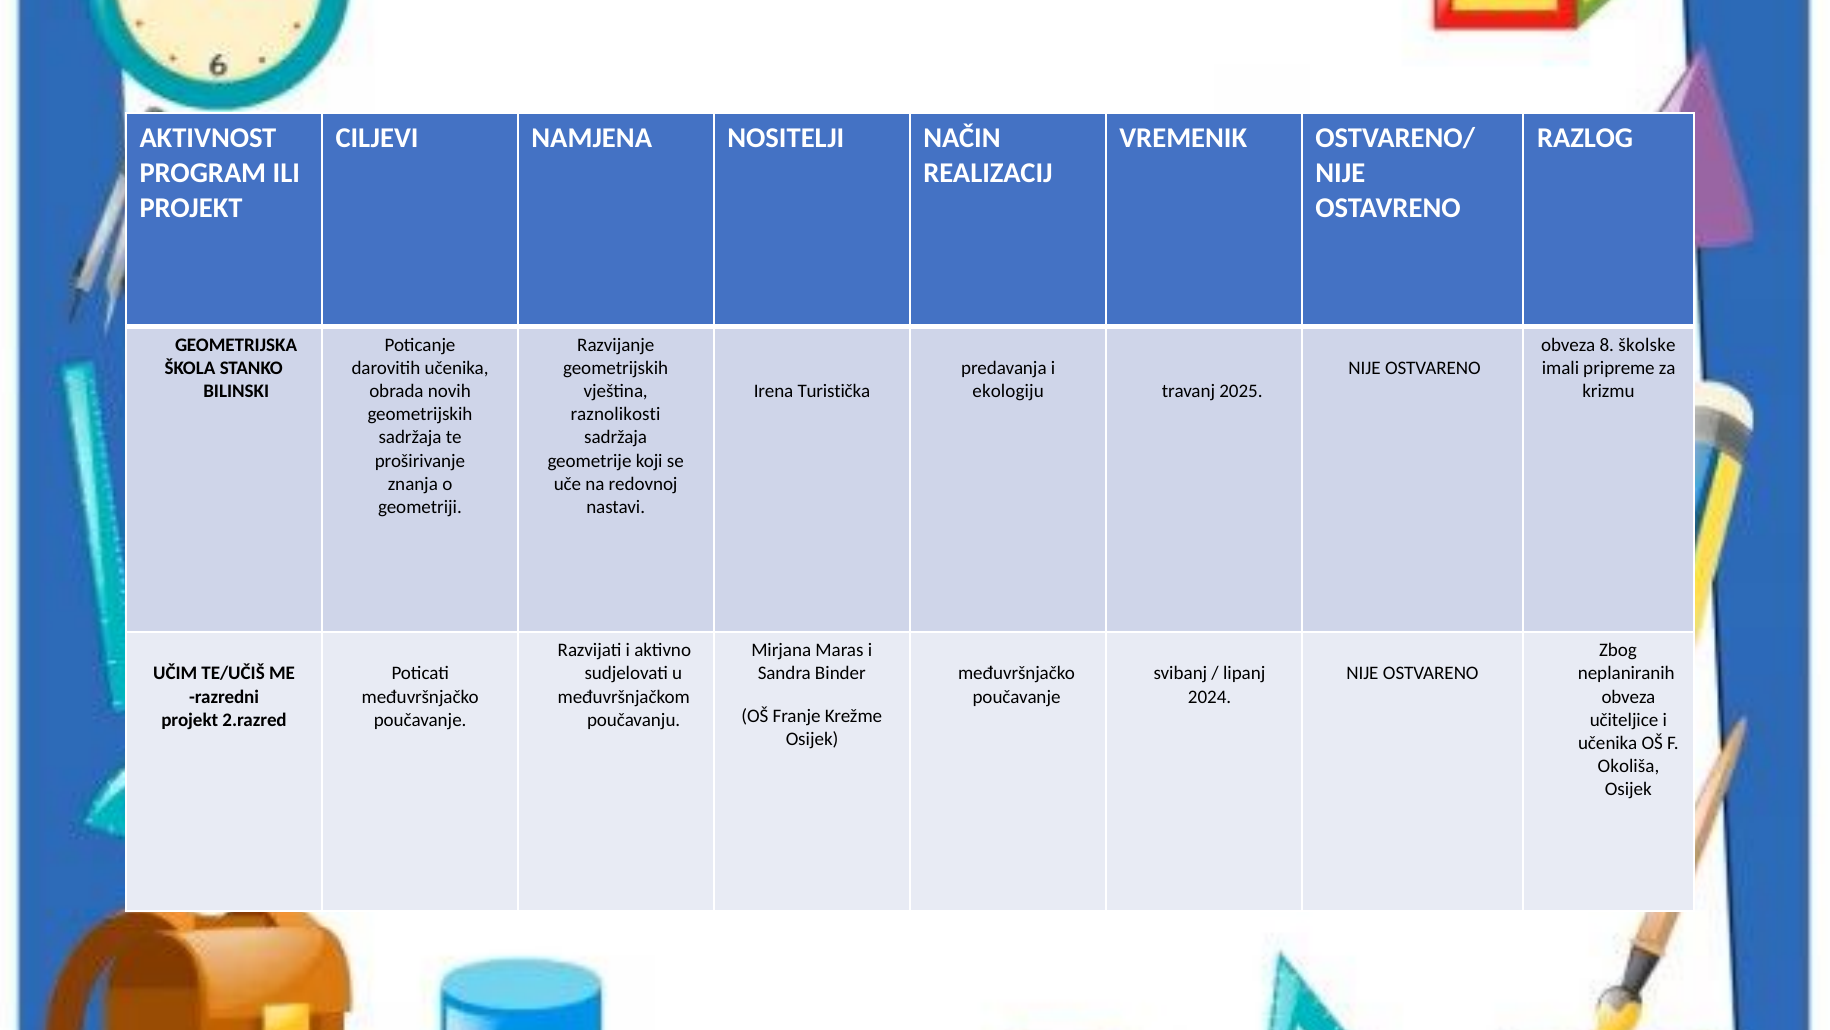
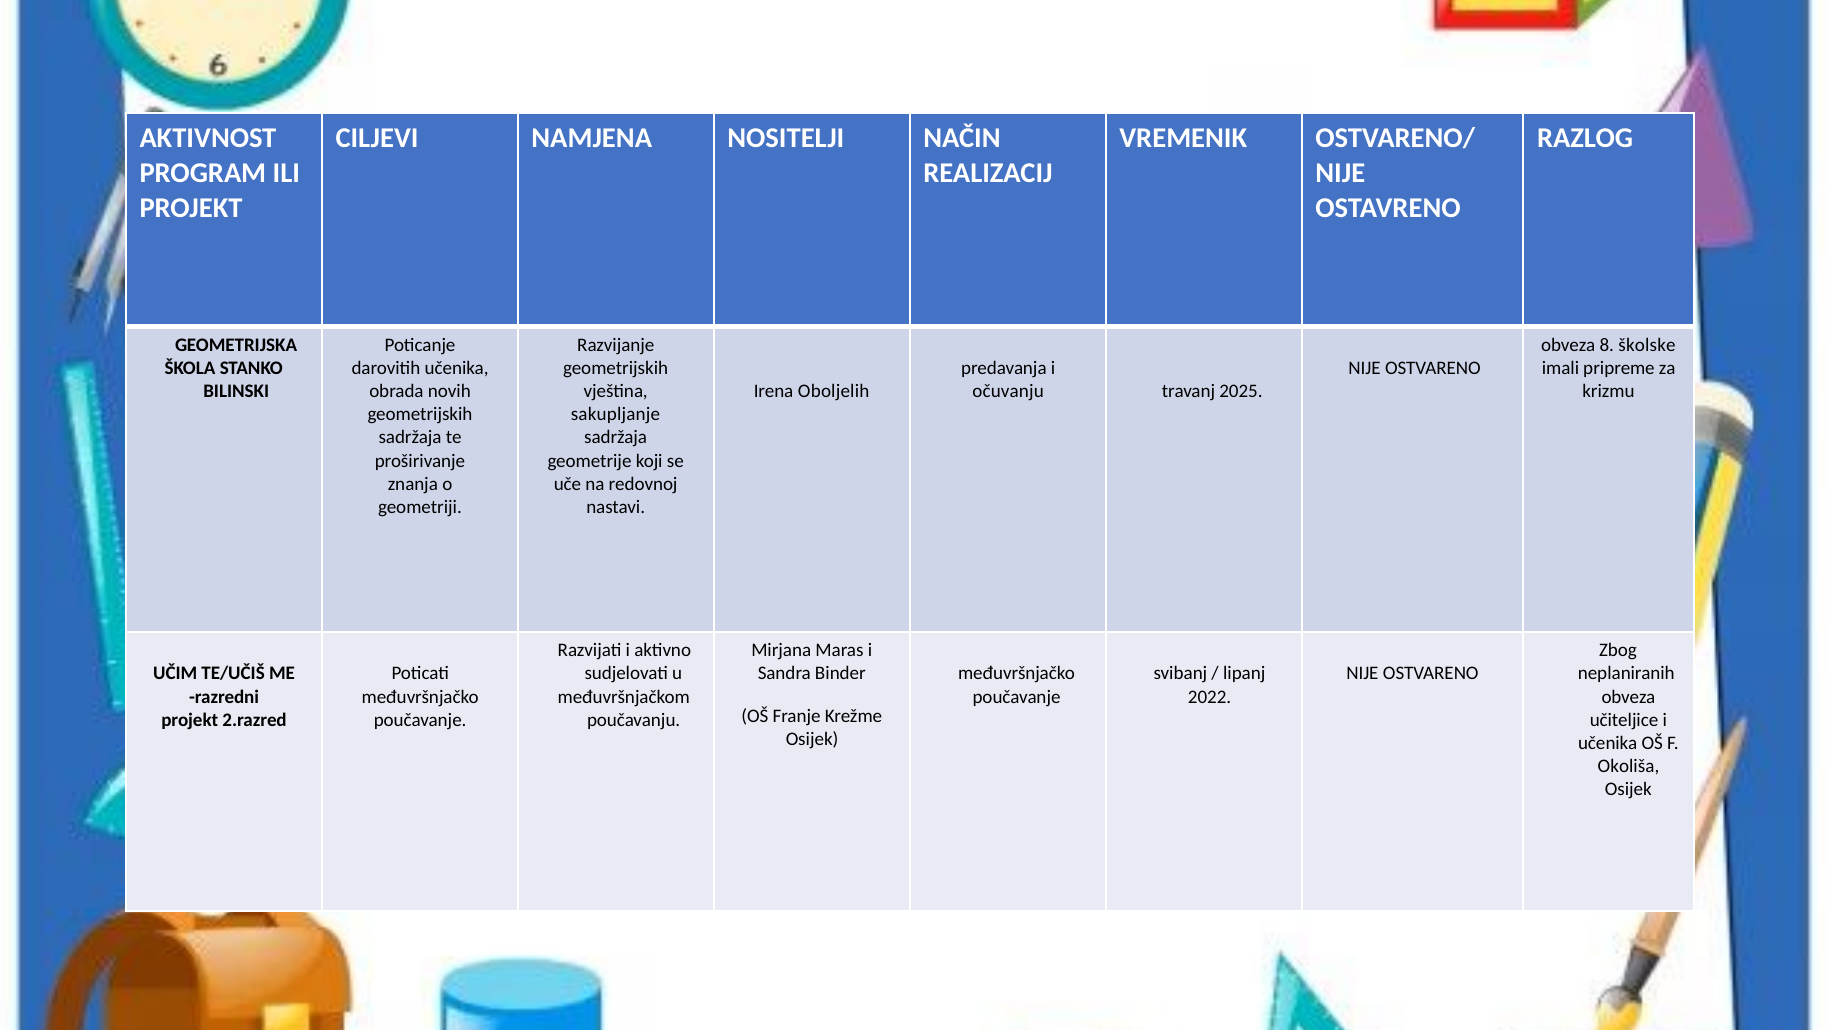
Turistička: Turistička -> Oboljelih
ekologiju: ekologiju -> očuvanju
raznolikosti: raznolikosti -> sakupljanje
2024: 2024 -> 2022
